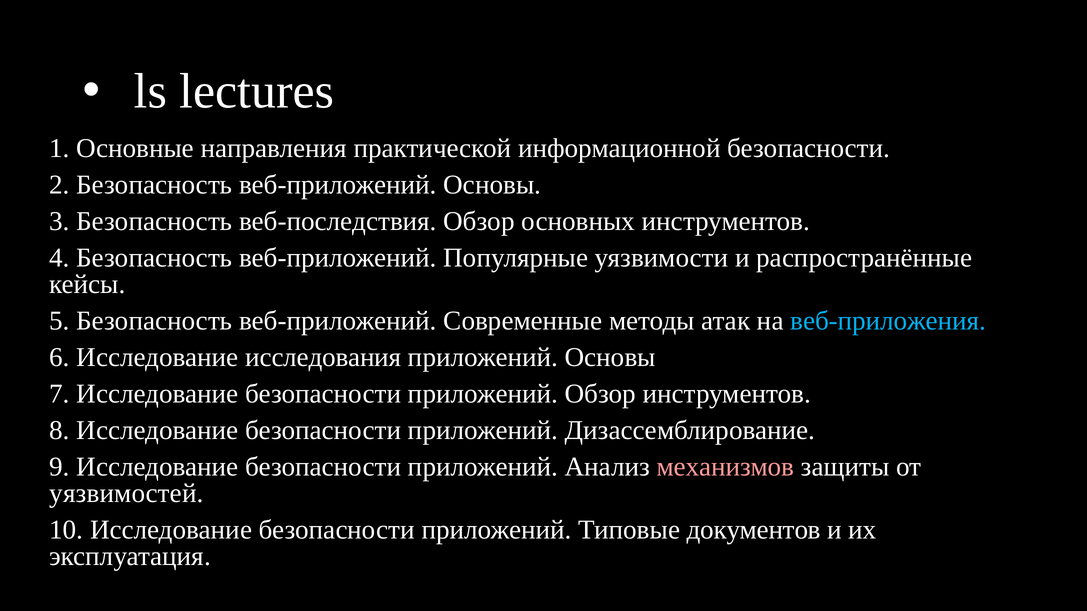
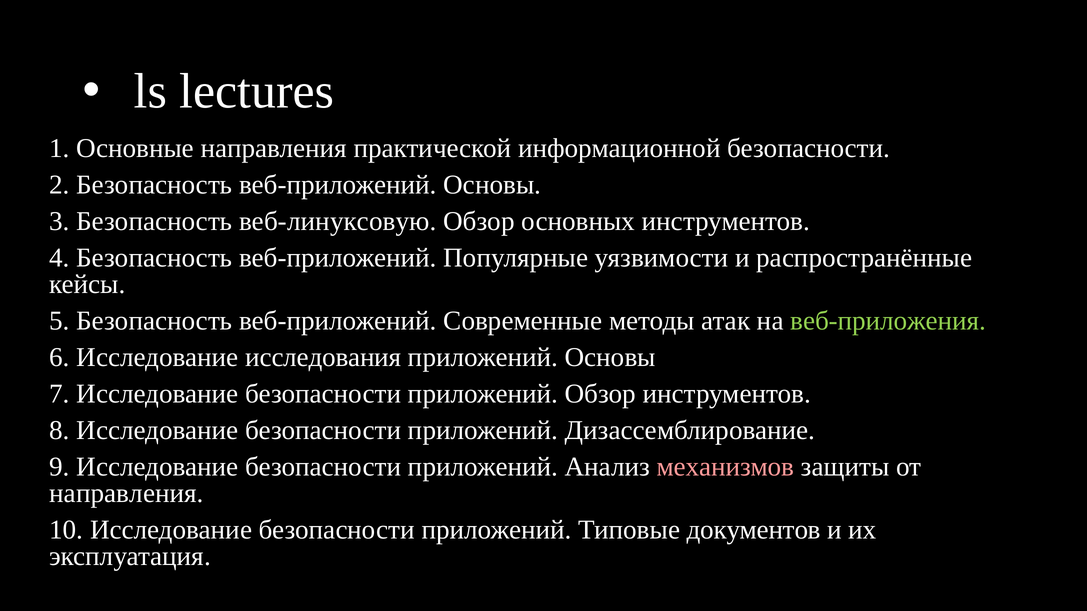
веб-последствия: веб-последствия -> веб-линуксовую
веб-приложения colour: light blue -> light green
уязвимостей at (126, 494): уязвимостей -> направления
